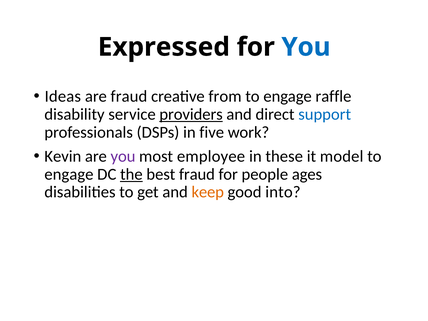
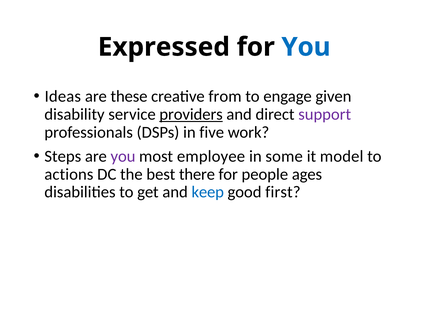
are fraud: fraud -> these
raffle: raffle -> given
support colour: blue -> purple
Kevin: Kevin -> Steps
these: these -> some
engage at (69, 174): engage -> actions
the underline: present -> none
best fraud: fraud -> there
keep colour: orange -> blue
into: into -> first
